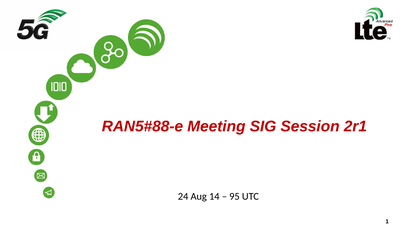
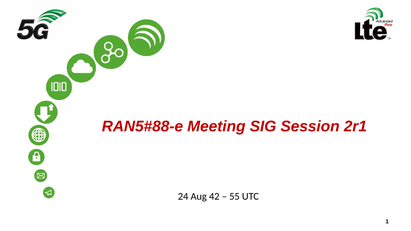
14: 14 -> 42
95: 95 -> 55
